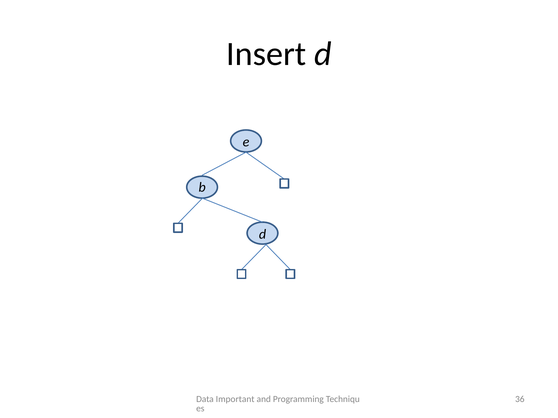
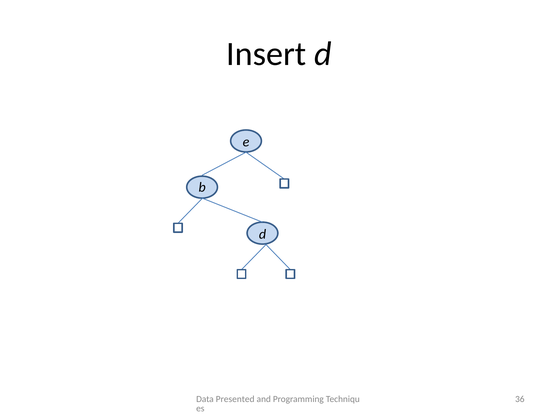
Important: Important -> Presented
